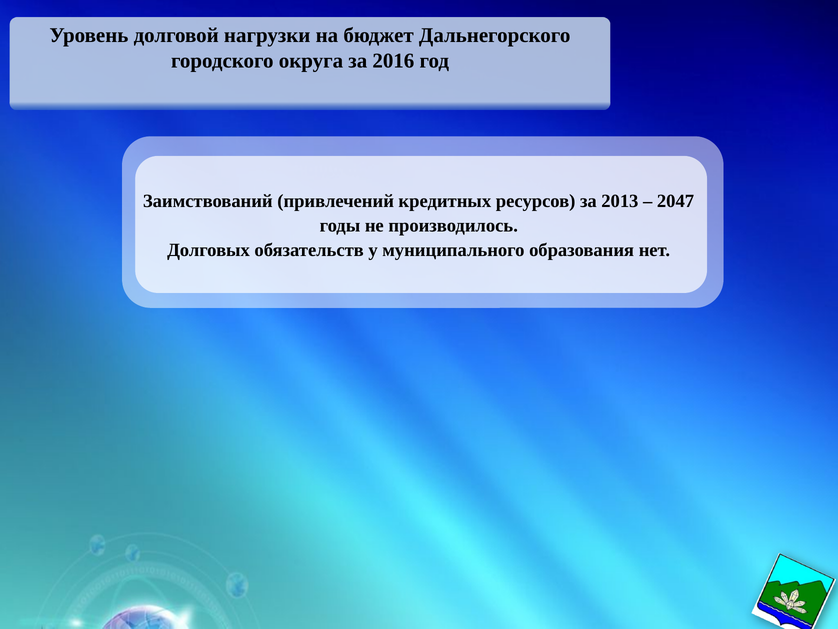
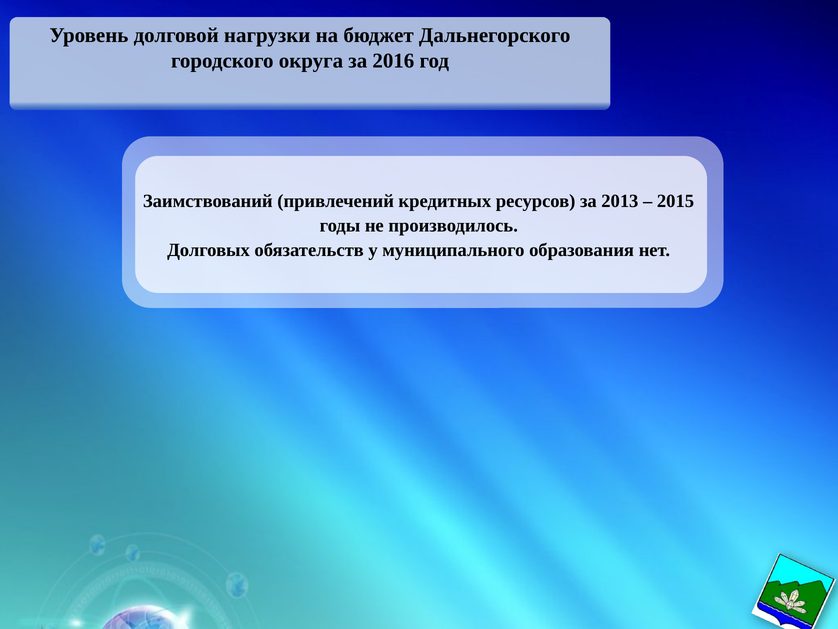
2047: 2047 -> 2015
